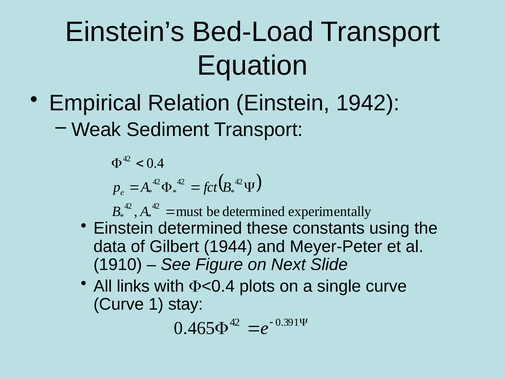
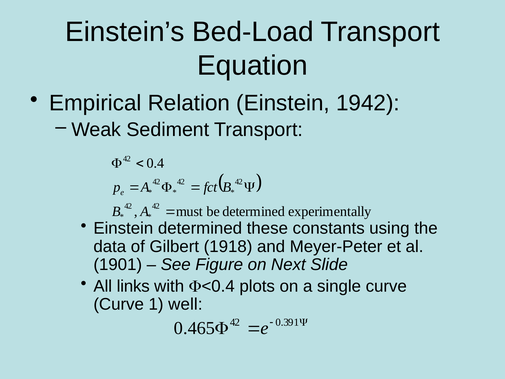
1944: 1944 -> 1918
1910: 1910 -> 1901
stay: stay -> well
